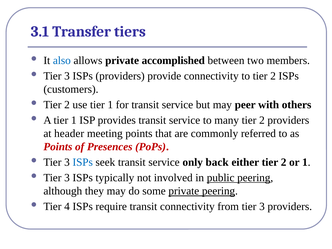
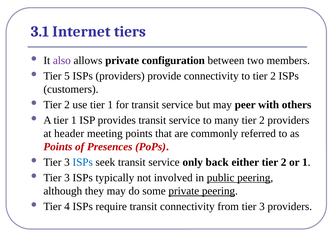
Transfer: Transfer -> Internet
also colour: blue -> purple
accomplished: accomplished -> configuration
3 at (67, 76): 3 -> 5
